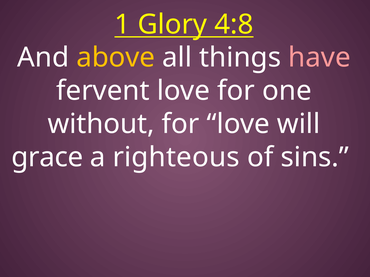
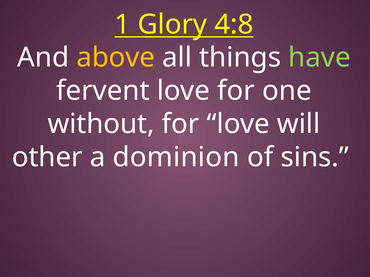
have colour: pink -> light green
grace: grace -> other
righteous: righteous -> dominion
